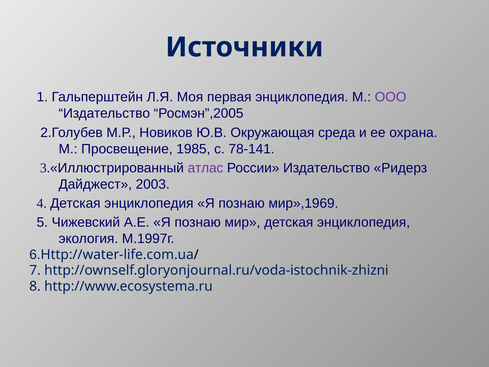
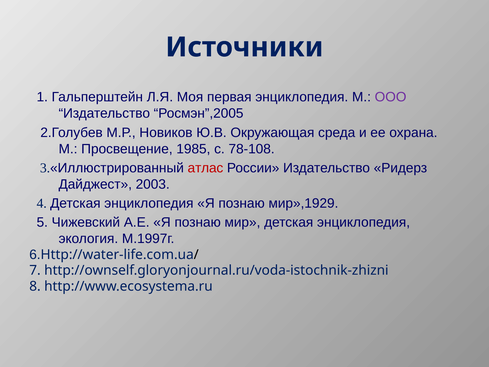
78-141: 78-141 -> 78-108
атлас colour: purple -> red
мир»,1969: мир»,1969 -> мир»,1929
